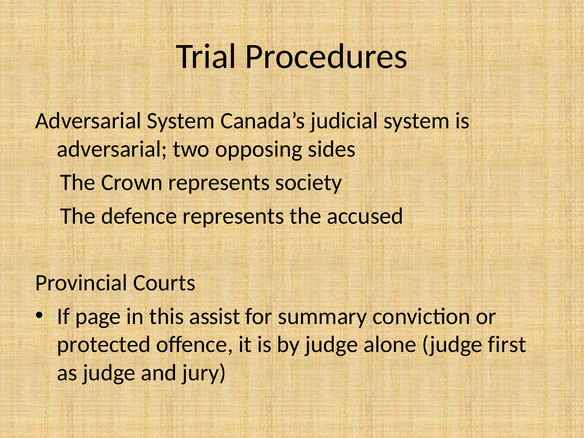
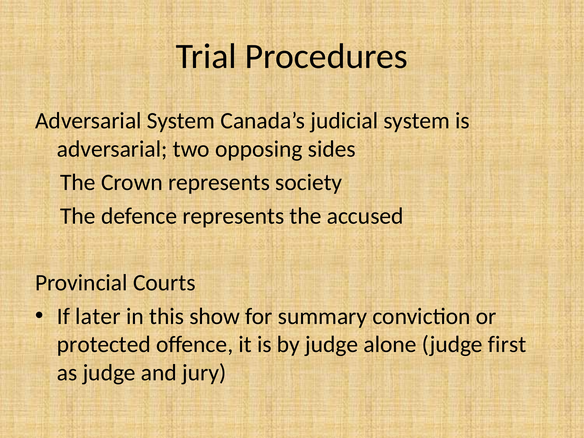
page: page -> later
assist: assist -> show
